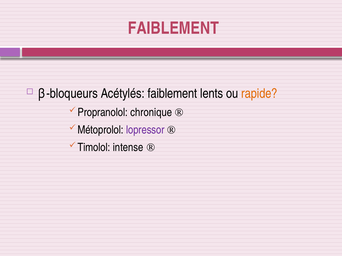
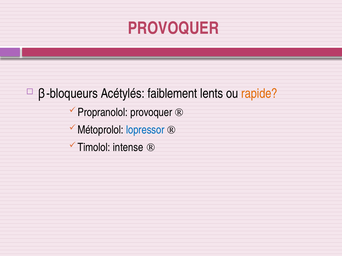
FAIBLEMENT at (173, 28): FAIBLEMENT -> PROVOQUER
chronique at (151, 113): chronique -> provoquer
lopressor colour: purple -> blue
